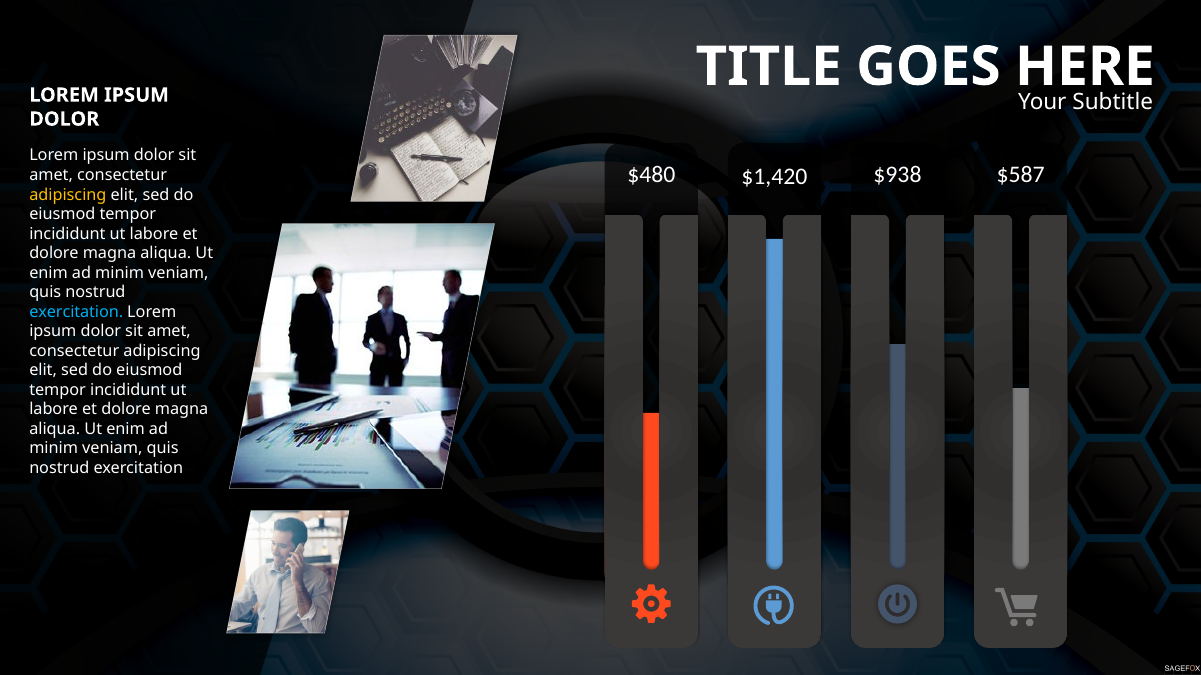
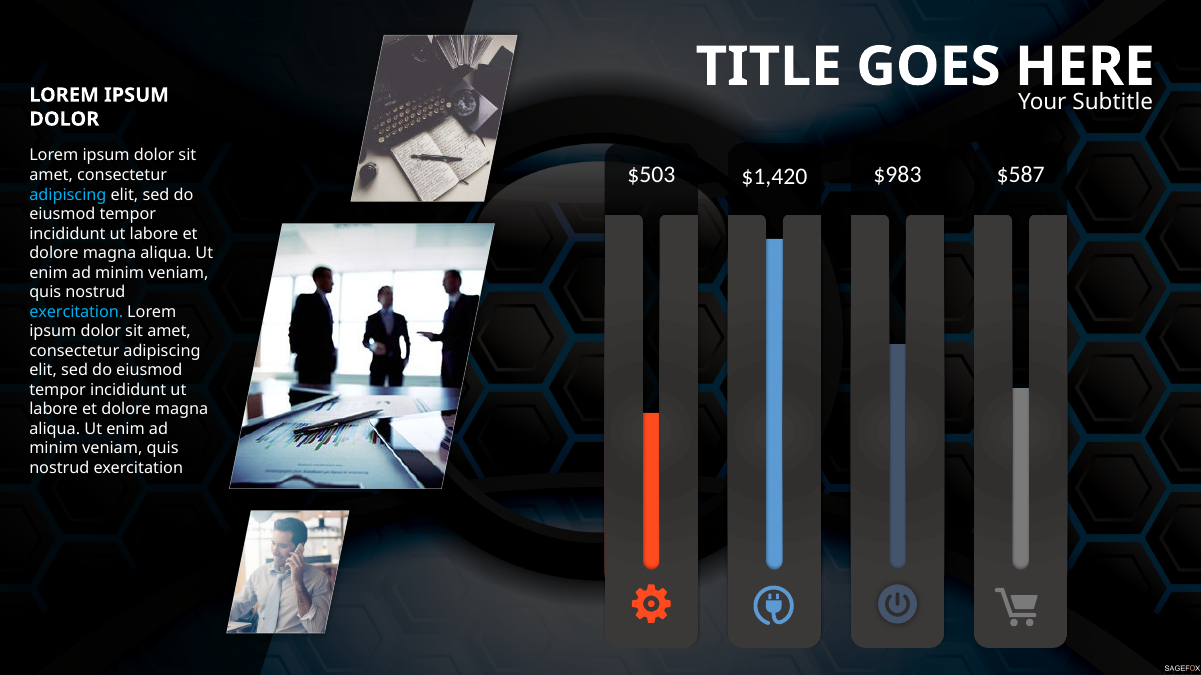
$480: $480 -> $503
$938: $938 -> $983
adipiscing at (68, 195) colour: yellow -> light blue
